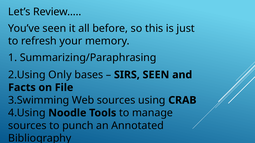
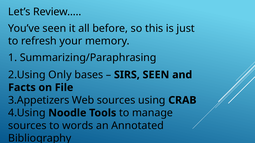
3.Swimming: 3.Swimming -> 3.Appetizers
punch: punch -> words
